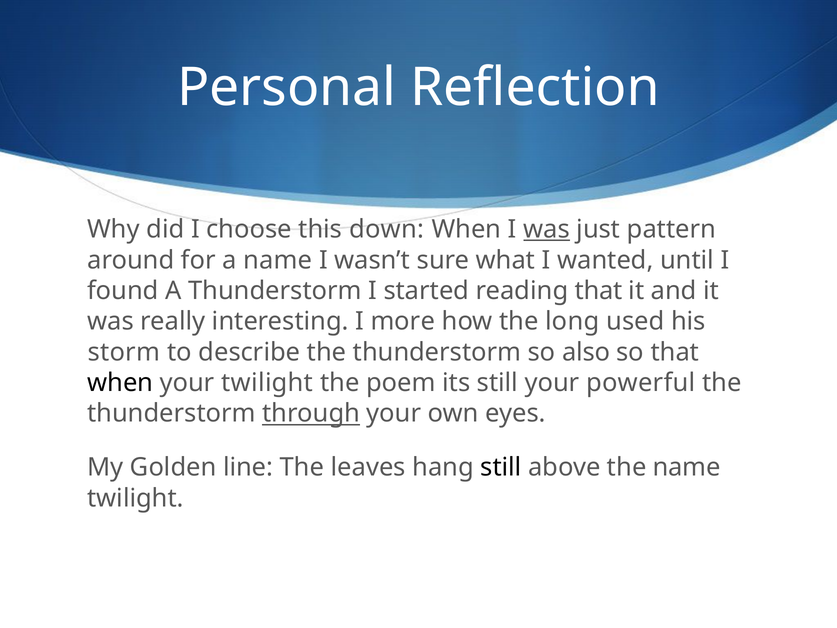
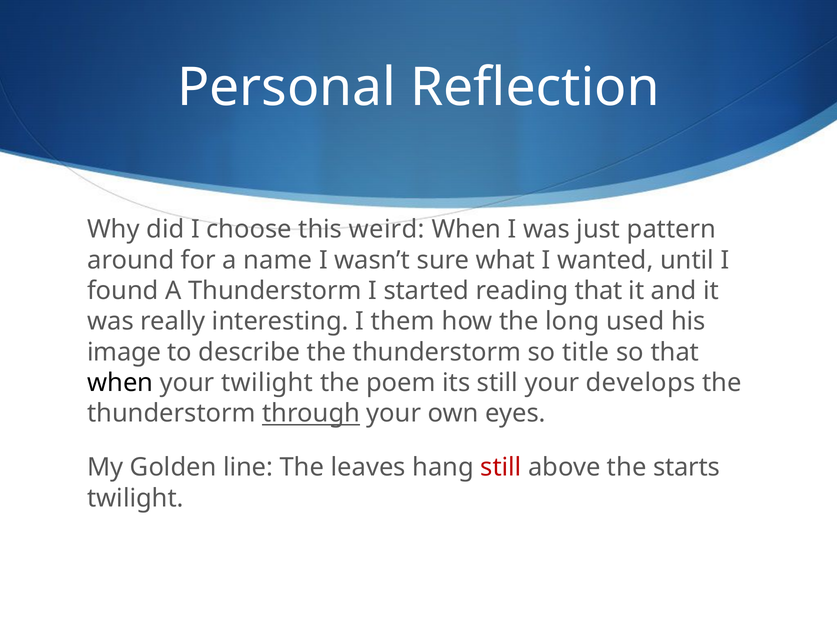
down: down -> weird
was at (547, 229) underline: present -> none
more: more -> them
storm: storm -> image
also: also -> title
powerful: powerful -> develops
still at (501, 467) colour: black -> red
the name: name -> starts
